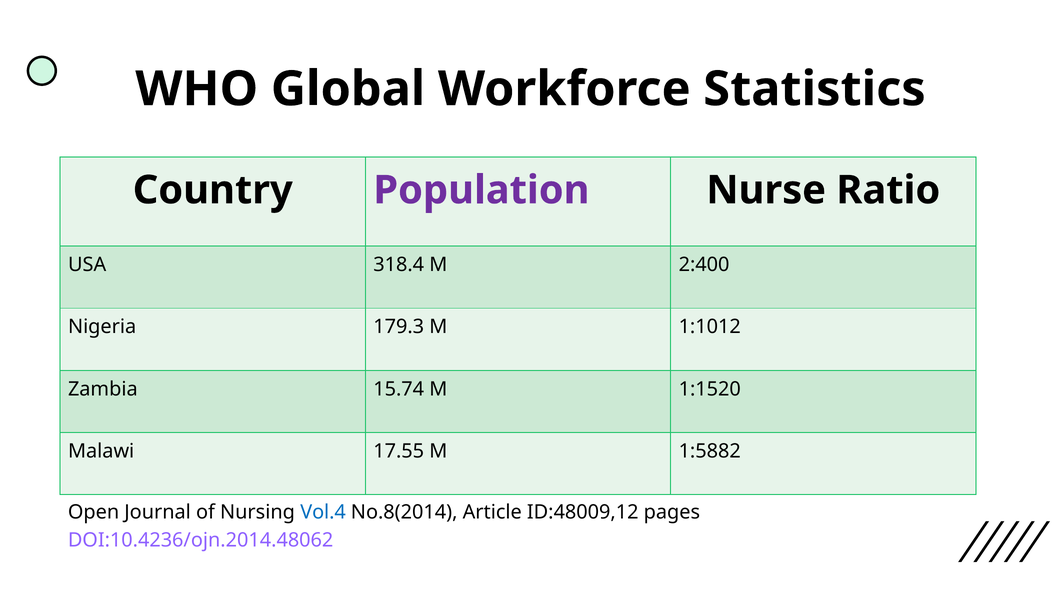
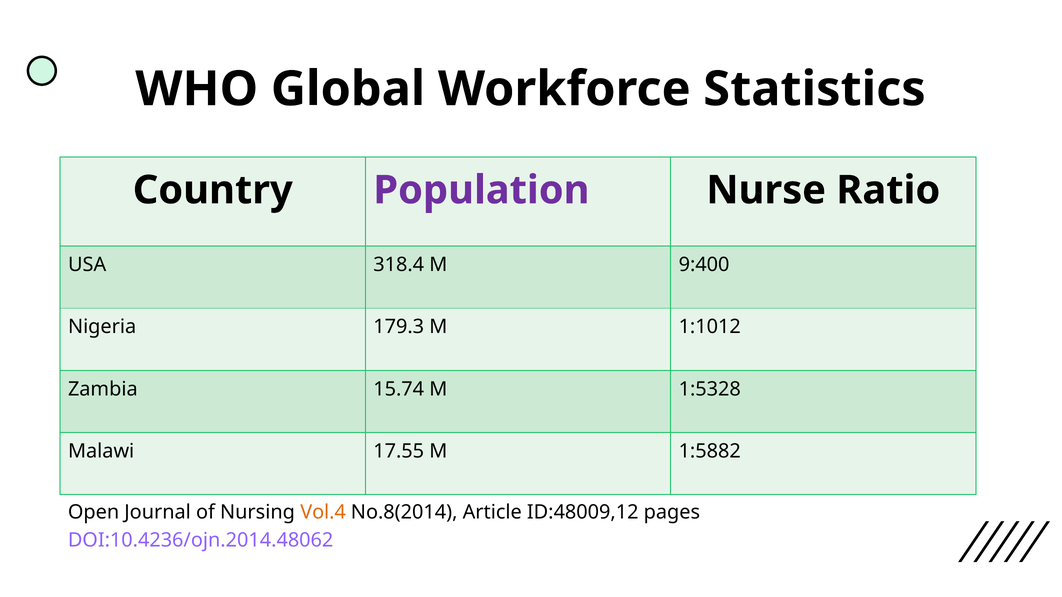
2:400: 2:400 -> 9:400
1:1520: 1:1520 -> 1:5328
Vol.4 colour: blue -> orange
